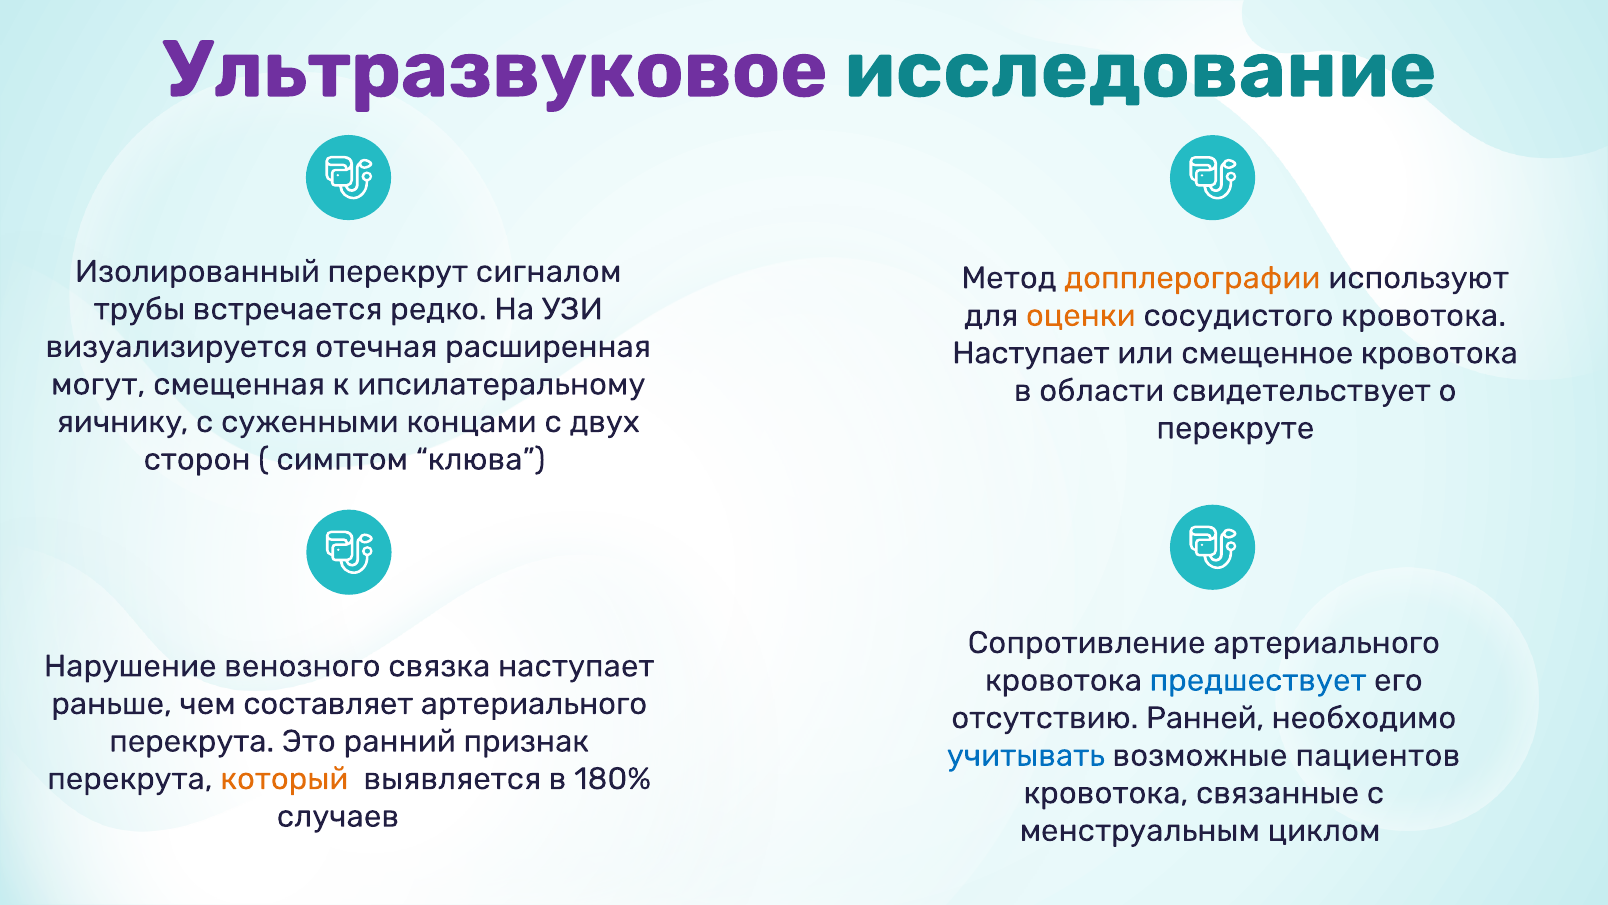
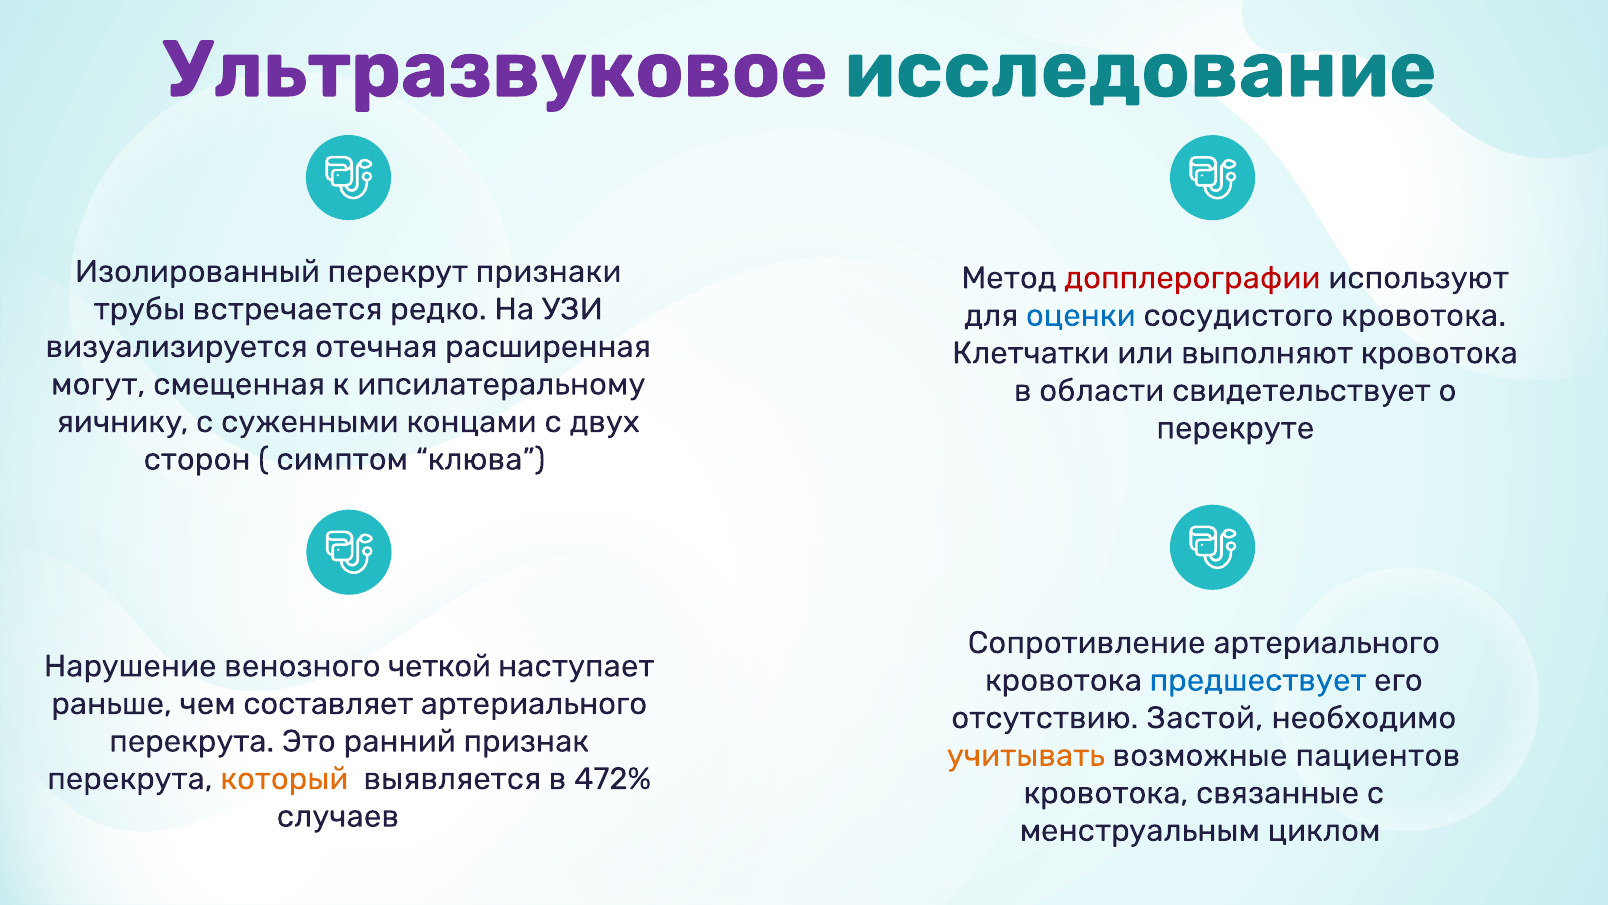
сигналом: сигналом -> признаки
допплерографии colour: orange -> red
оценки colour: orange -> blue
Наступает at (1031, 353): Наступает -> Клетчатки
смещенное: смещенное -> выполняют
связка: связка -> четкой
Ранней: Ранней -> Застой
учитывать colour: blue -> orange
180%: 180% -> 472%
